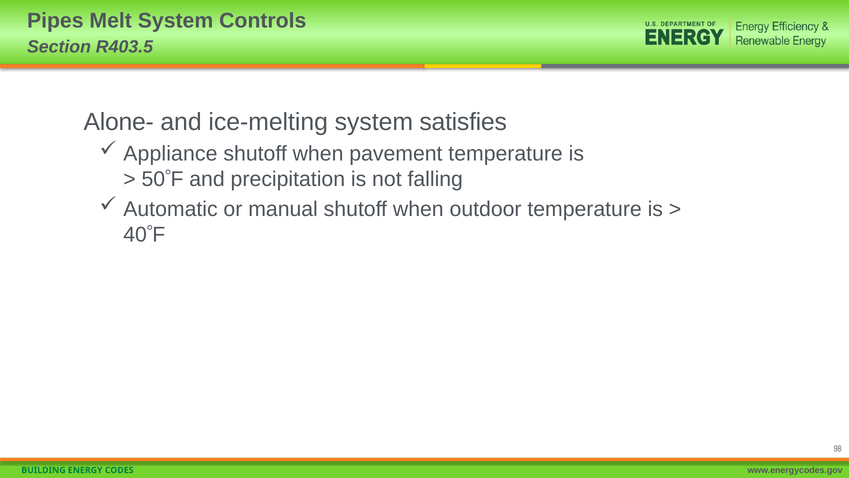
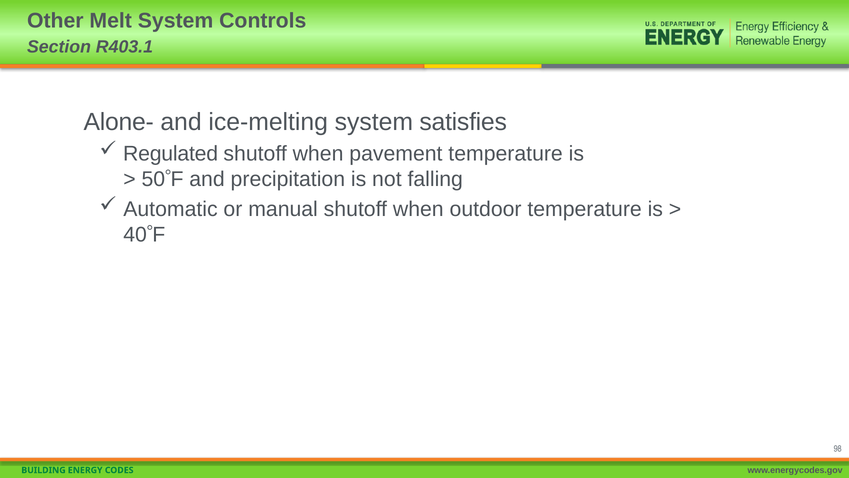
Pipes: Pipes -> Other
R403.5: R403.5 -> R403.1
Appliance: Appliance -> Regulated
